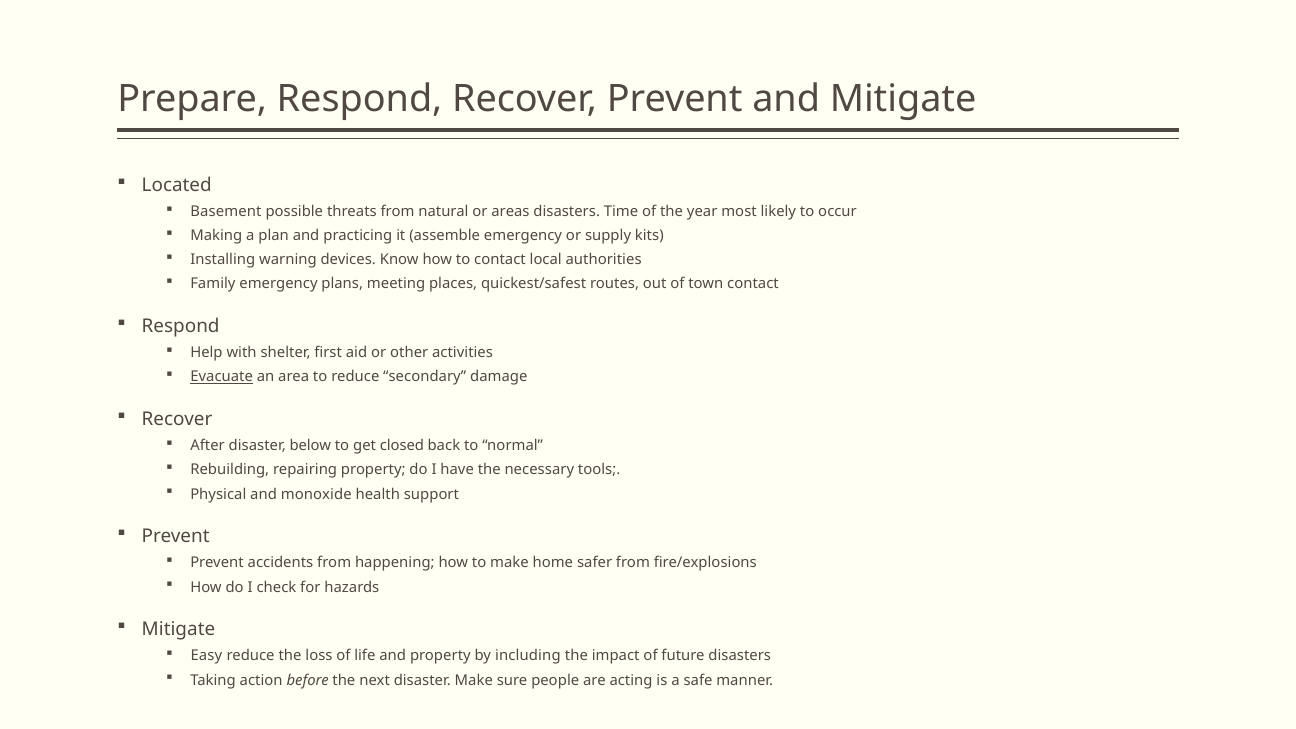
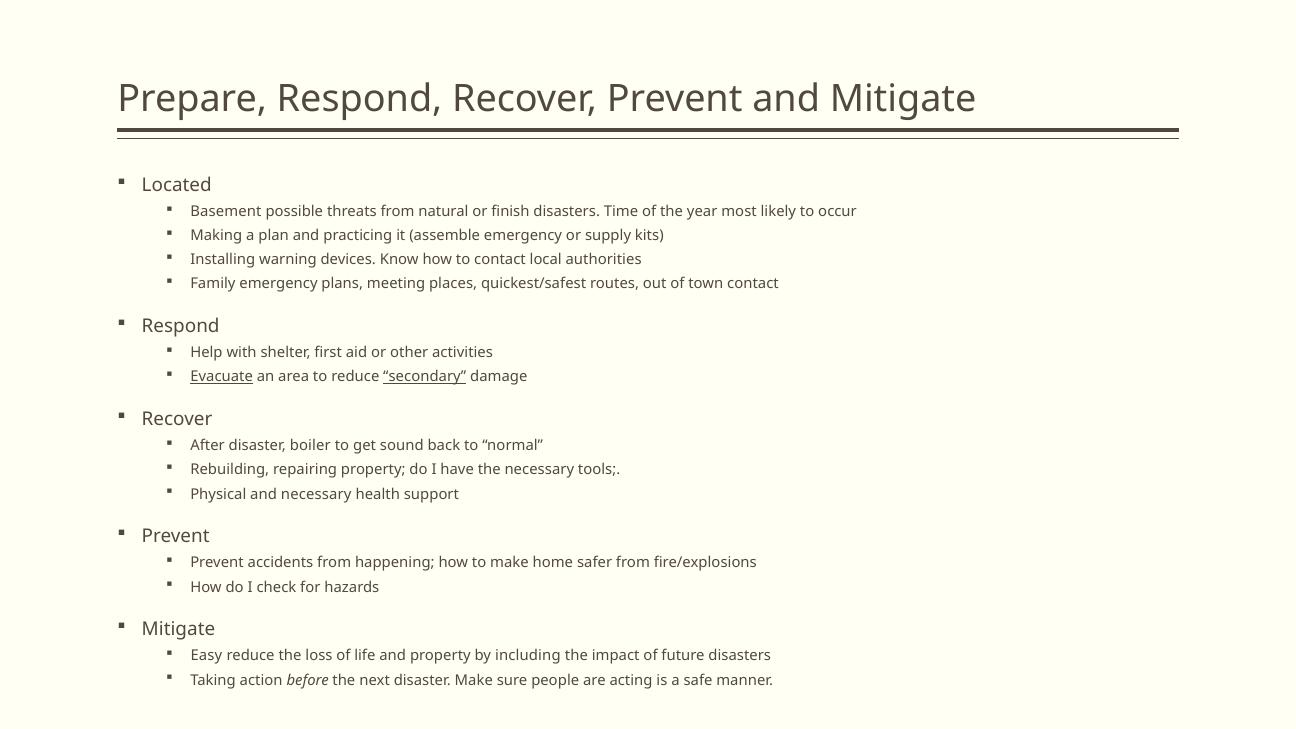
areas: areas -> finish
secondary underline: none -> present
below: below -> boiler
closed: closed -> sound
and monoxide: monoxide -> necessary
